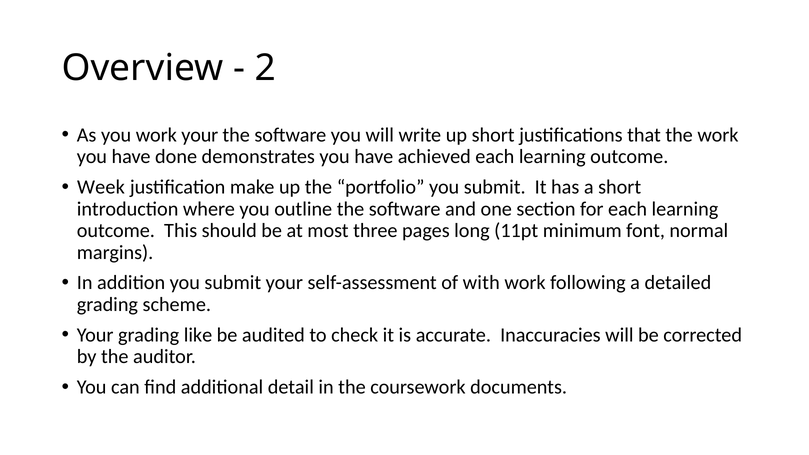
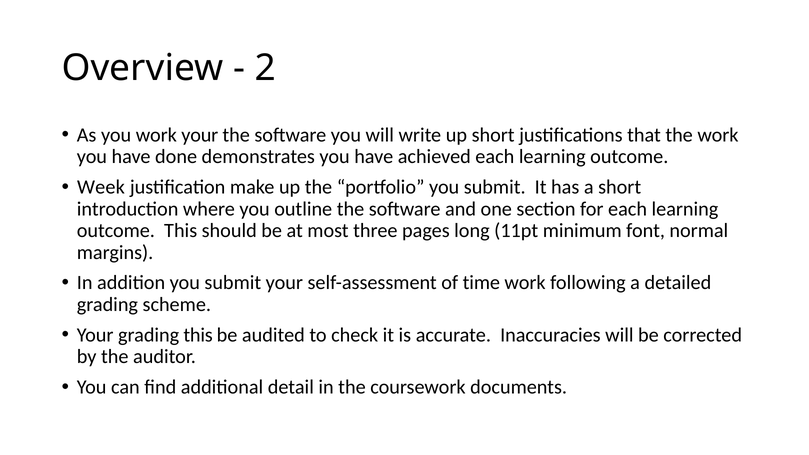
with: with -> time
grading like: like -> this
